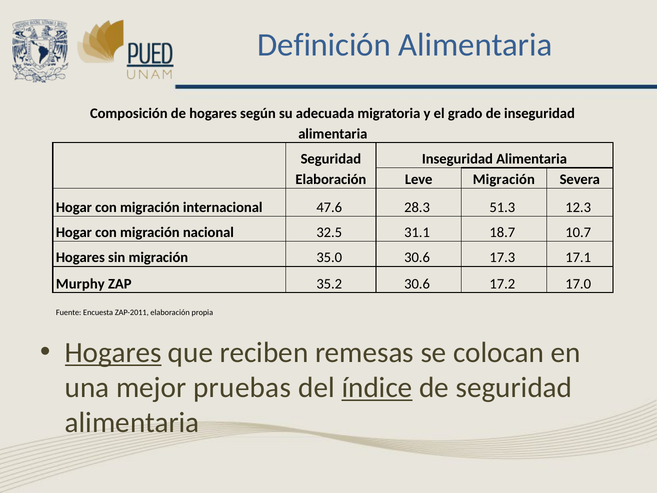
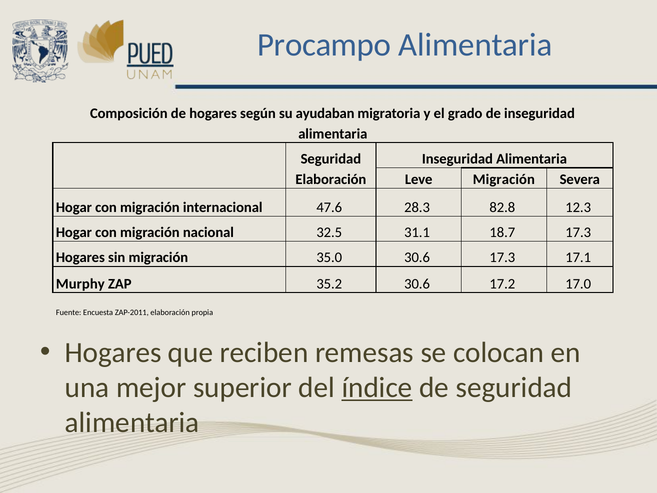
Definición: Definición -> Procampo
adecuada: adecuada -> ayudaban
51.3: 51.3 -> 82.8
18.7 10.7: 10.7 -> 17.3
Hogares at (113, 352) underline: present -> none
pruebas: pruebas -> superior
